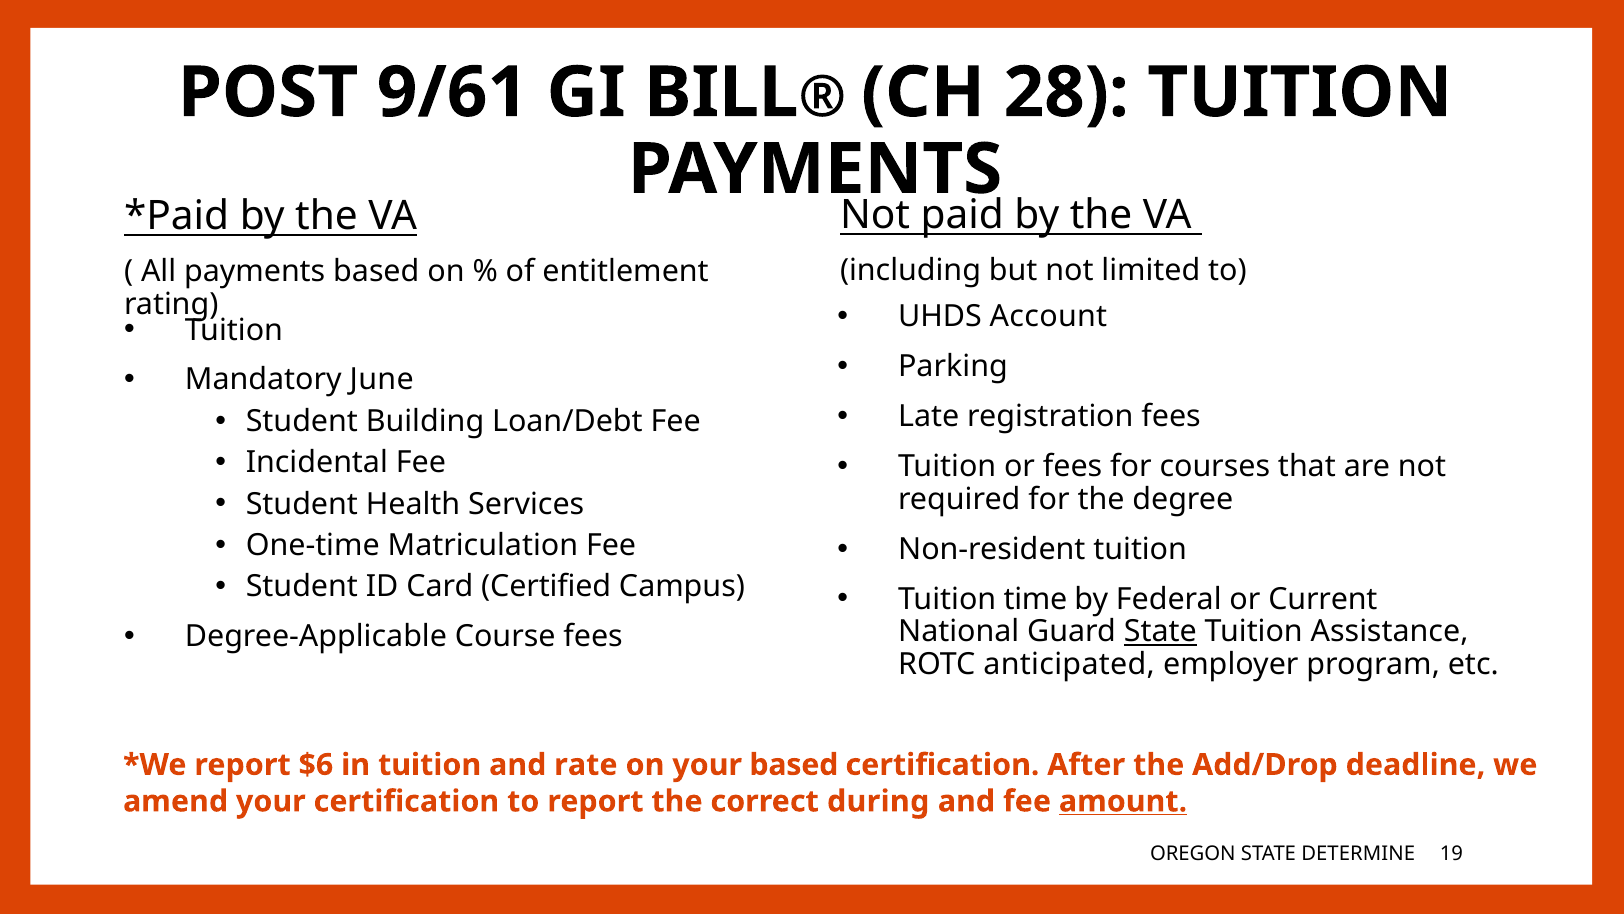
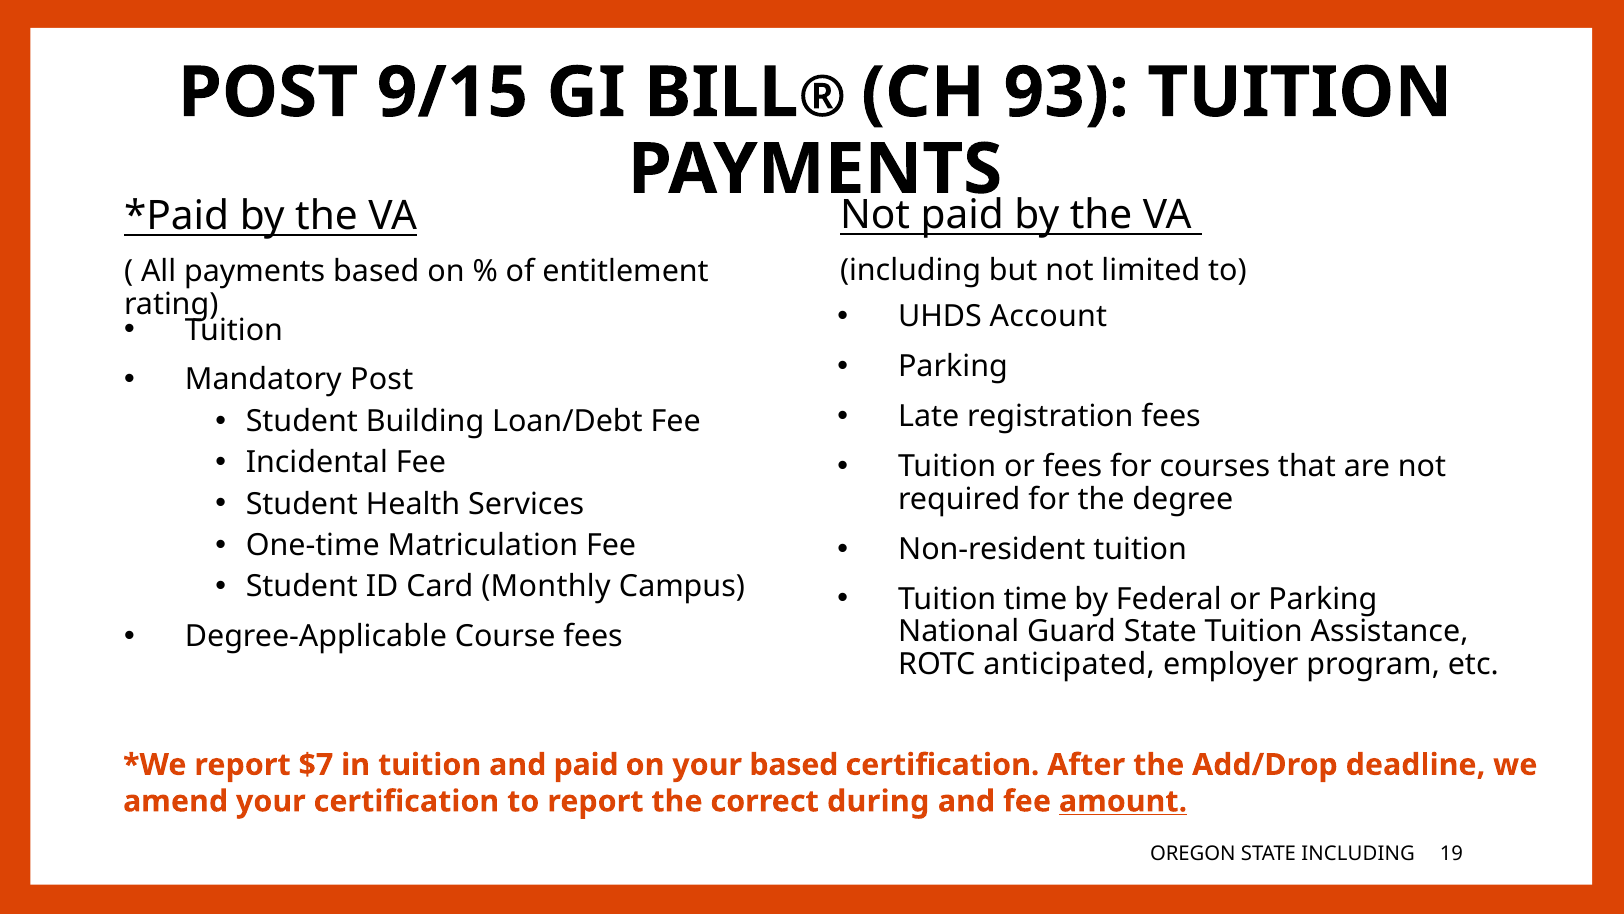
9/61: 9/61 -> 9/15
28: 28 -> 93
Mandatory June: June -> Post
Certified: Certified -> Monthly
or Current: Current -> Parking
State at (1160, 632) underline: present -> none
$6: $6 -> $7
and rate: rate -> paid
STATE DETERMINE: DETERMINE -> INCLUDING
